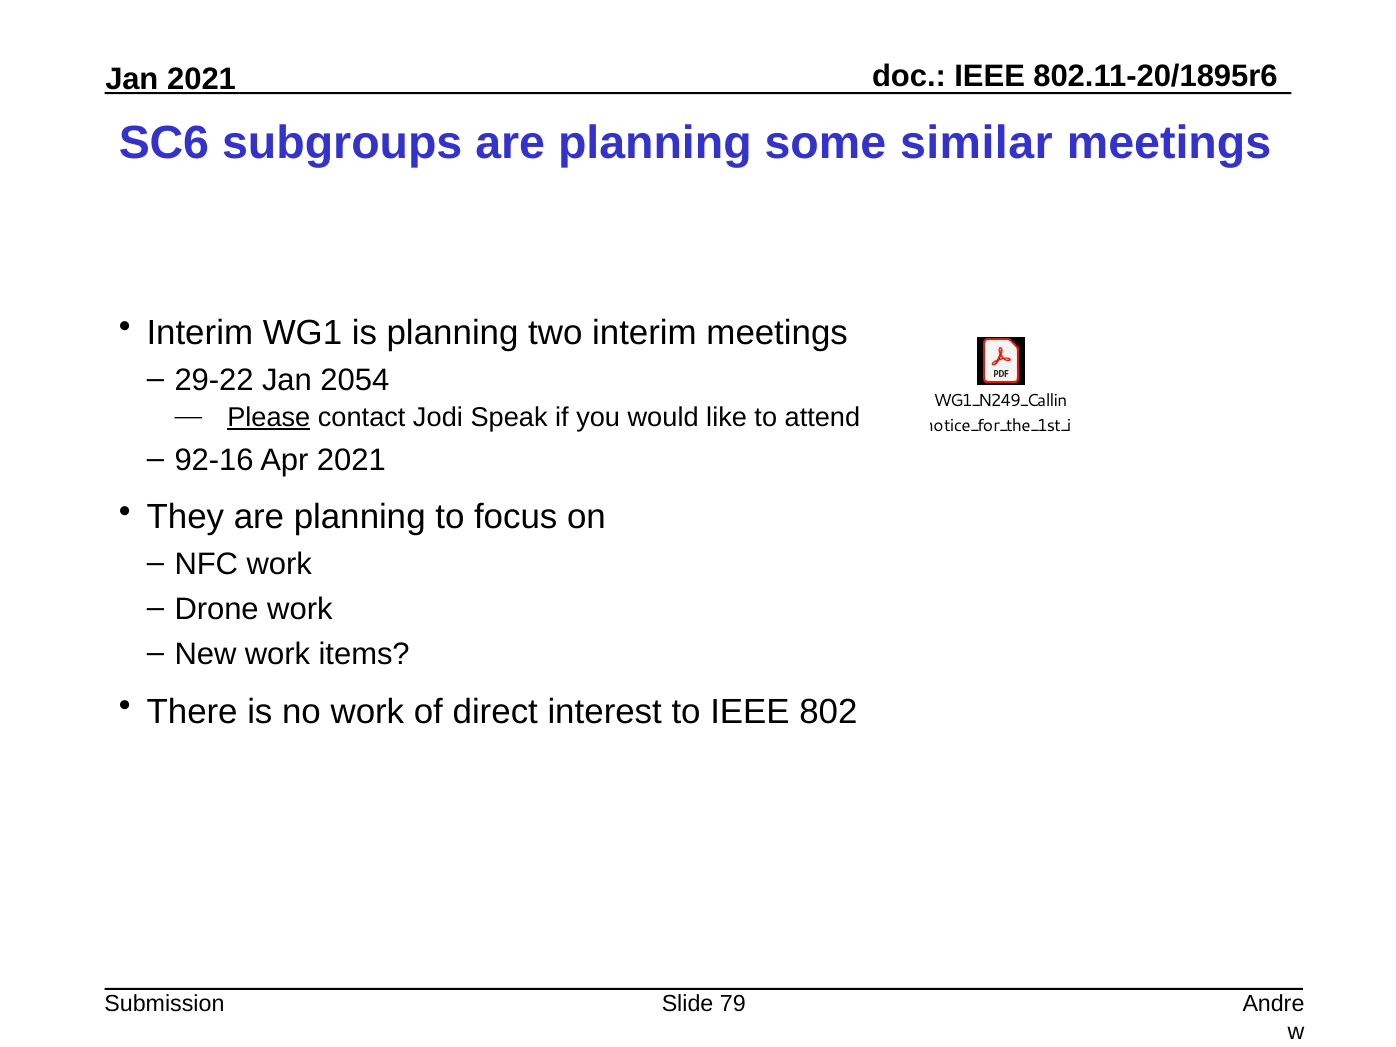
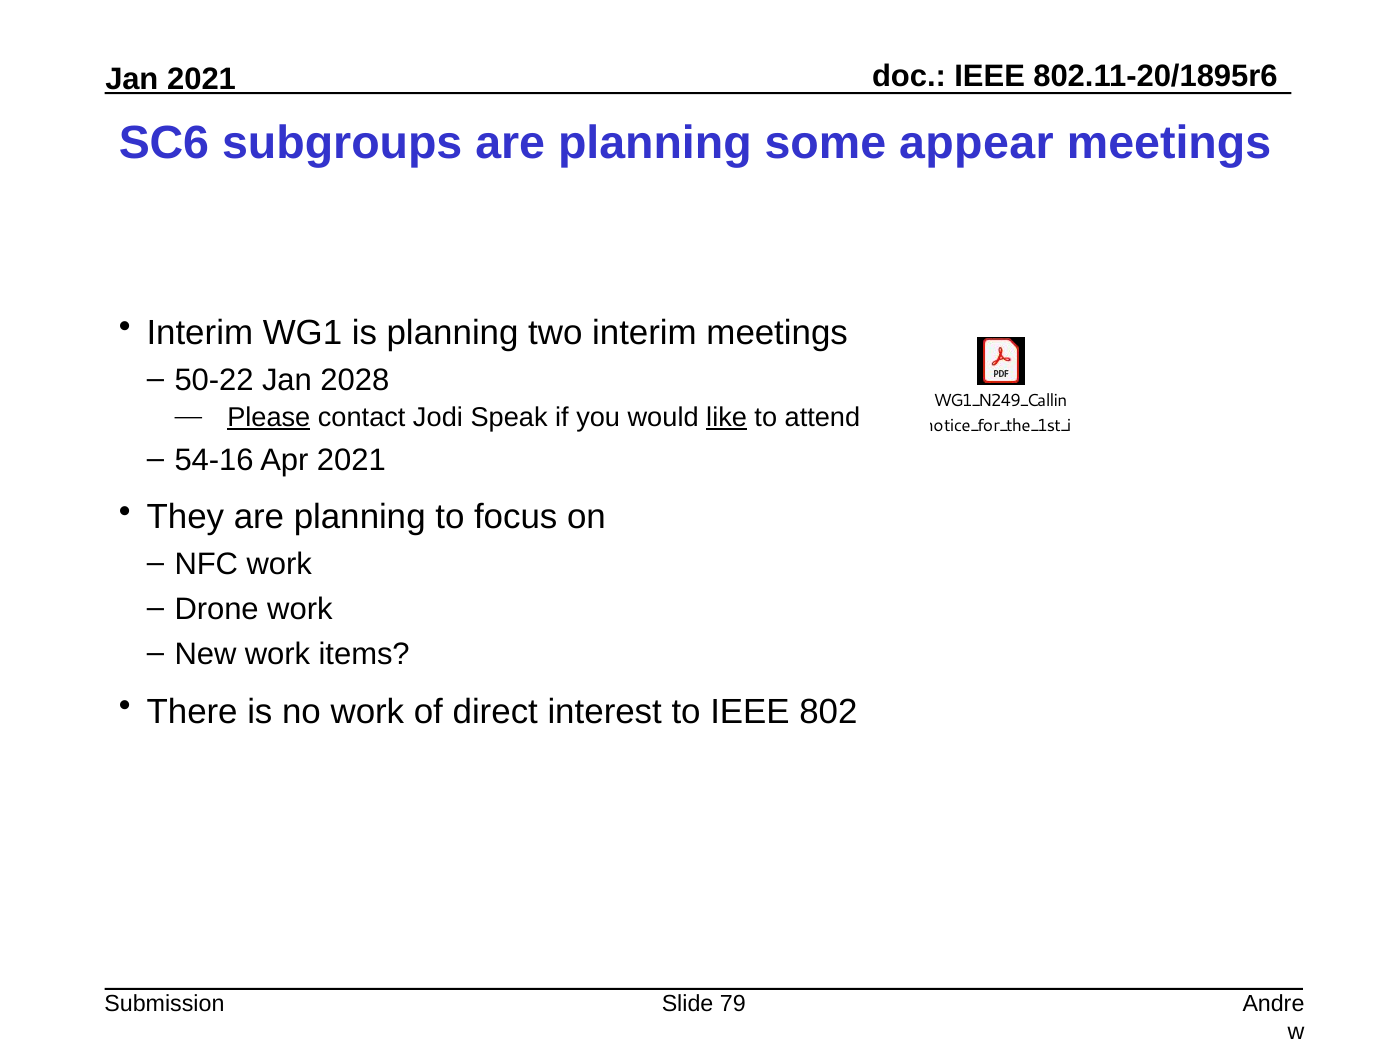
similar: similar -> appear
29-22: 29-22 -> 50-22
2054: 2054 -> 2028
like underline: none -> present
92-16: 92-16 -> 54-16
